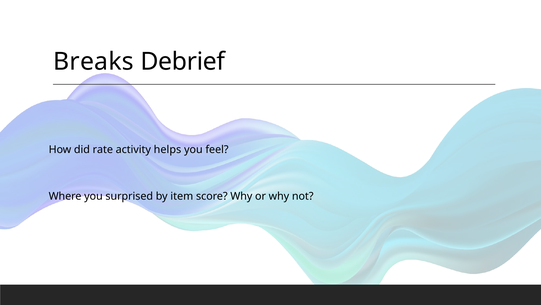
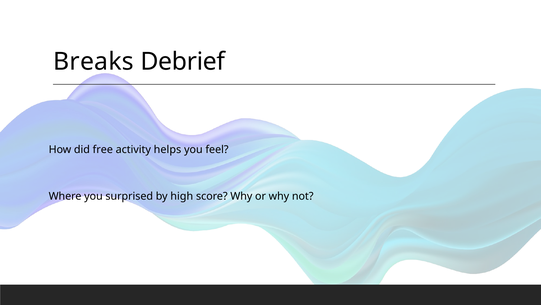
rate: rate -> free
item: item -> high
